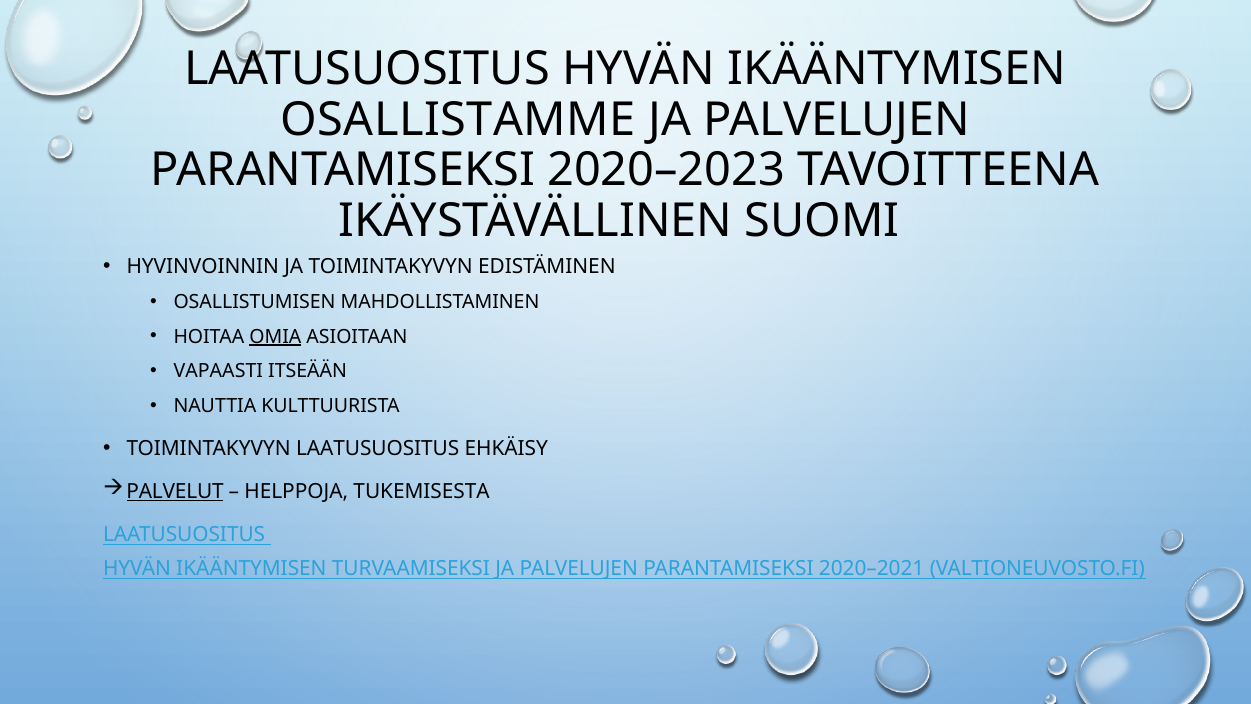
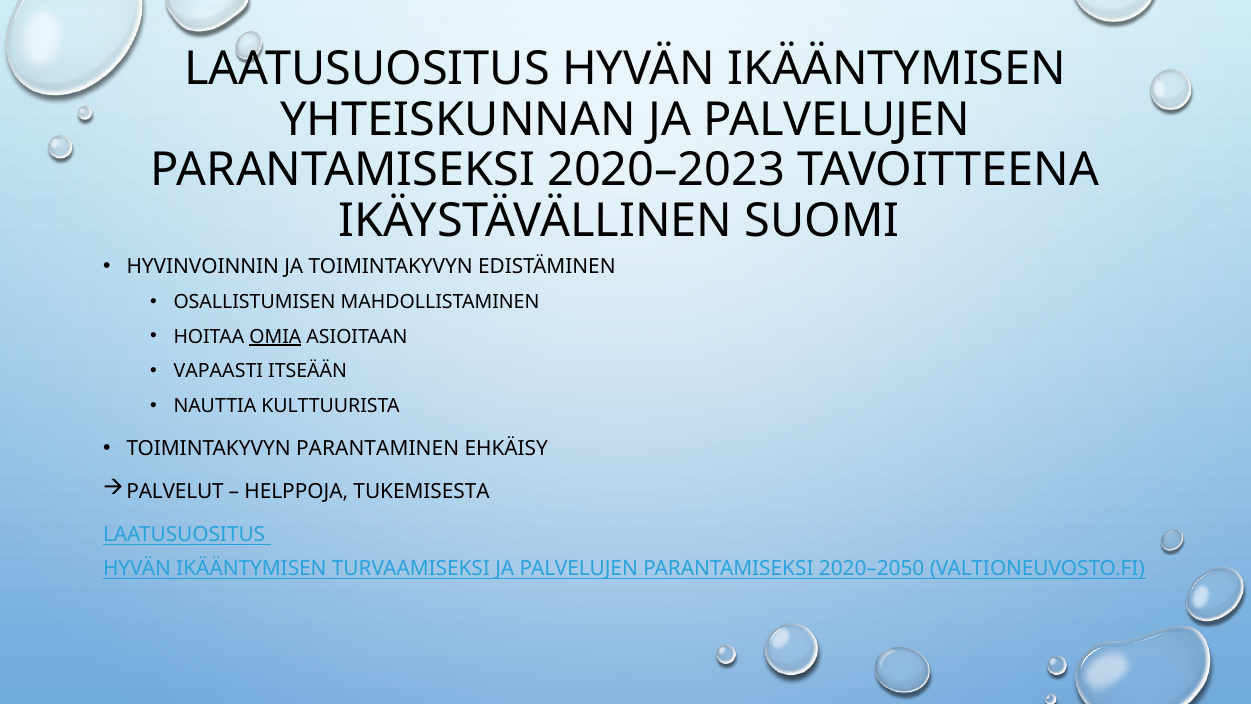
OSALLISTAMME: OSALLISTAMME -> YHTEISKUNNAN
TOIMINTAKYVYN LAATUSUOSITUS: LAATUSUOSITUS -> PARANTAMINEN
PALVELUT underline: present -> none
2020–2021: 2020–2021 -> 2020–2050
